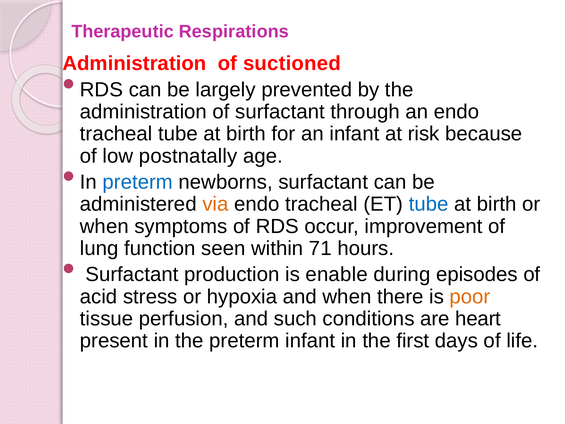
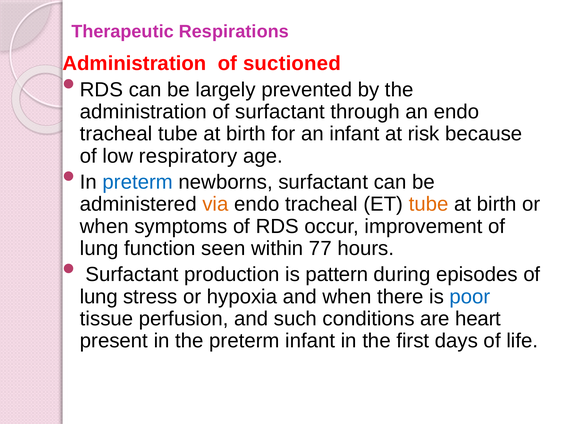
postnatally: postnatally -> respiratory
tube at (429, 204) colour: blue -> orange
71: 71 -> 77
enable: enable -> pattern
acid at (99, 296): acid -> lung
poor colour: orange -> blue
